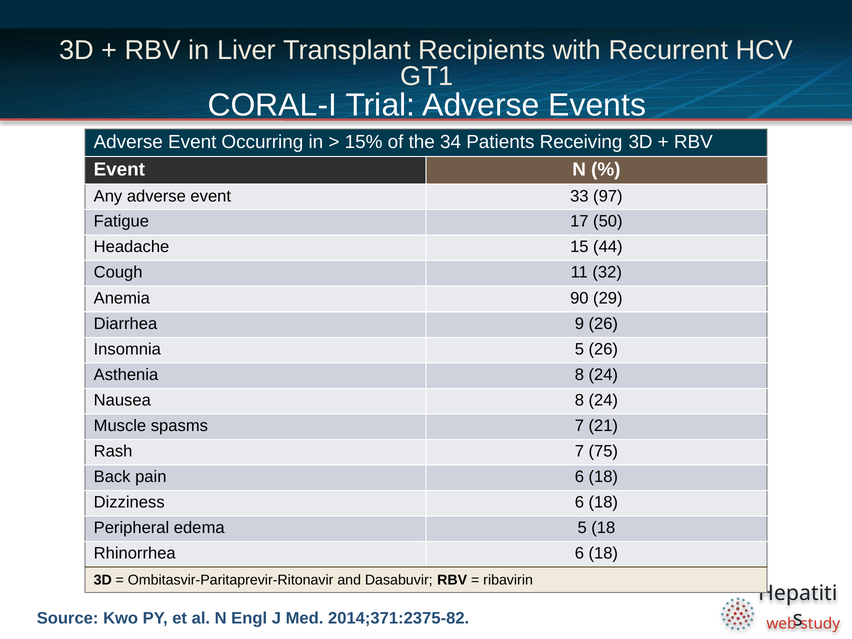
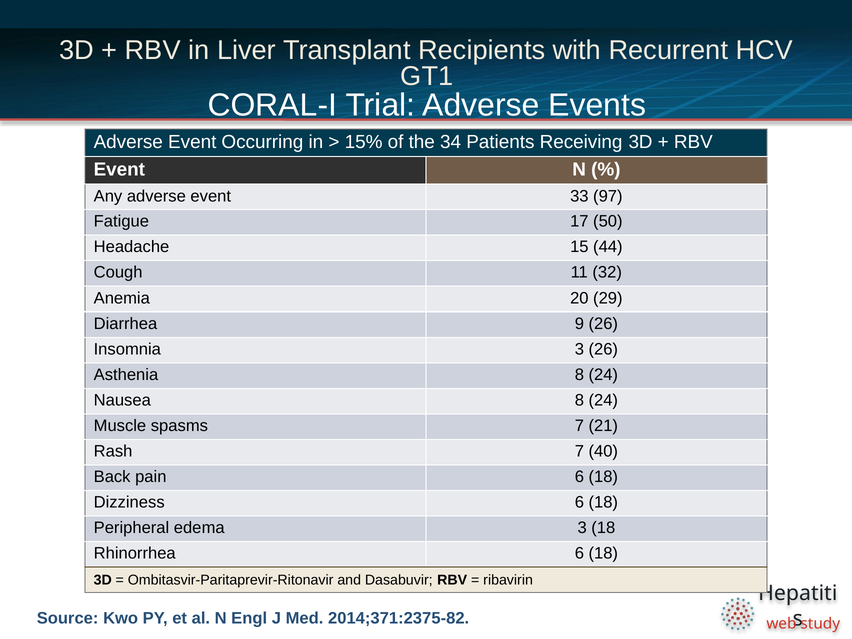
90: 90 -> 20
Insomnia 5: 5 -> 3
75: 75 -> 40
edema 5: 5 -> 3
